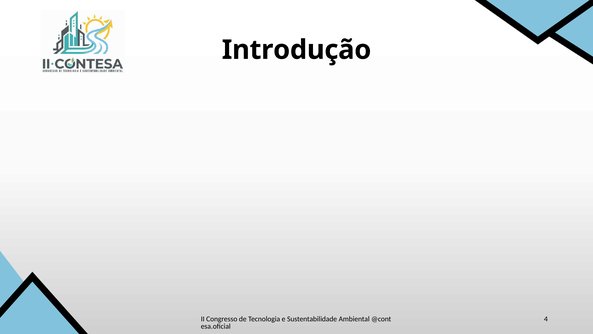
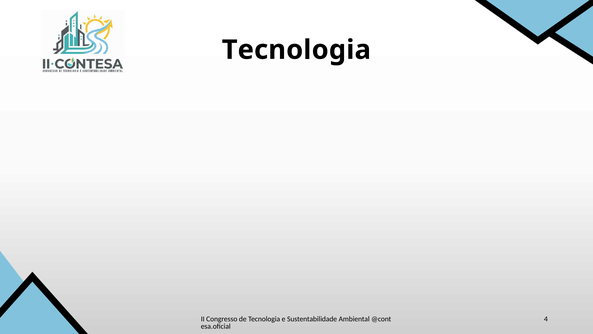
Introdução at (297, 50): Introdução -> Tecnologia
